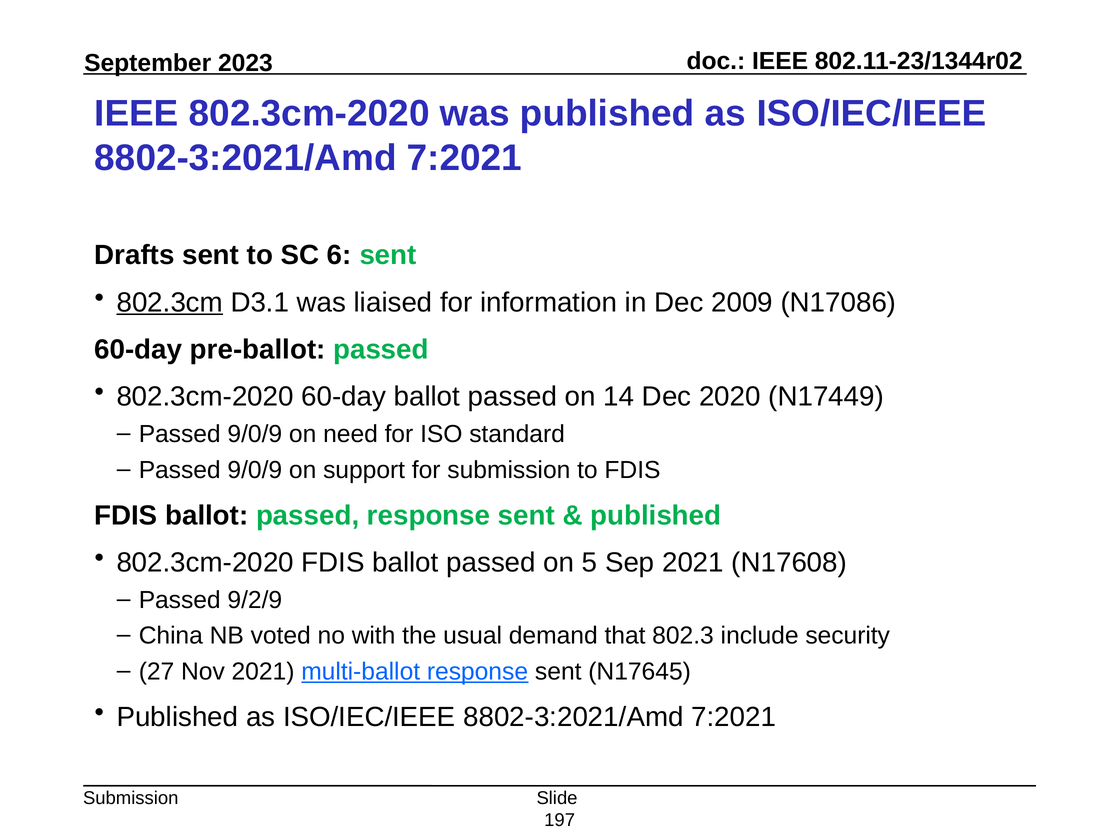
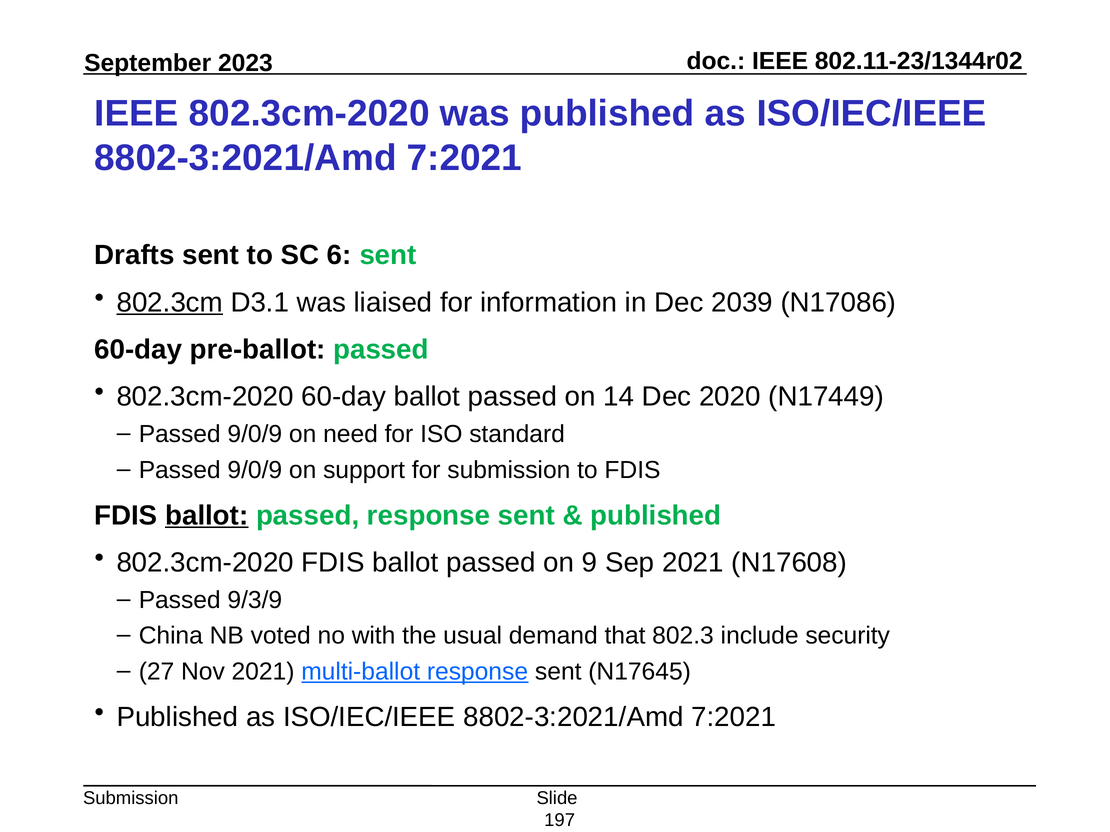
2009: 2009 -> 2039
ballot at (207, 516) underline: none -> present
5: 5 -> 9
9/2/9: 9/2/9 -> 9/3/9
